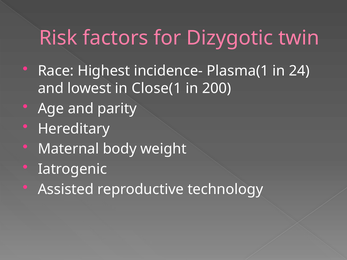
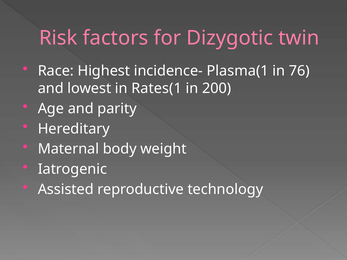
24: 24 -> 76
Close(1: Close(1 -> Rates(1
